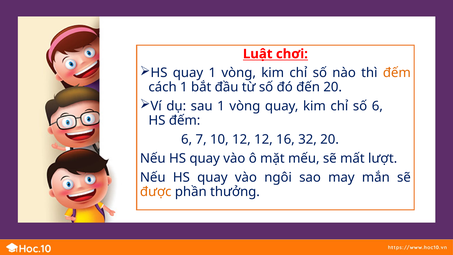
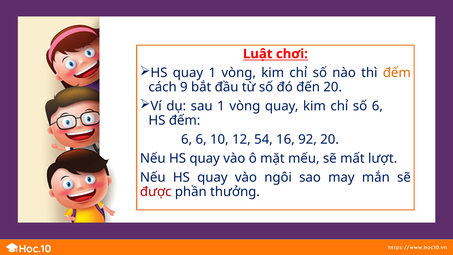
cách 1: 1 -> 9
6 7: 7 -> 6
12 12: 12 -> 54
32: 32 -> 92
được colour: orange -> red
